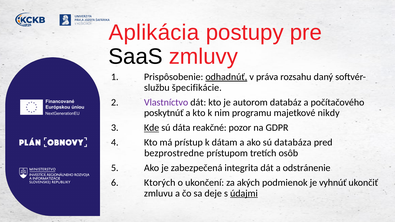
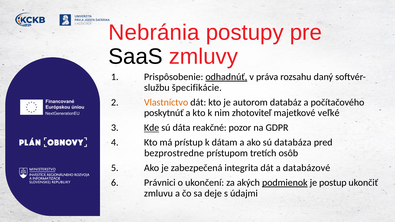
Aplikácia: Aplikácia -> Nebránia
Vlastníctvo colour: purple -> orange
programu: programu -> zhotoviteľ
nikdy: nikdy -> veľké
odstránenie: odstránenie -> databázové
Ktorých: Ktorých -> Právnici
podmienok underline: none -> present
vyhnúť: vyhnúť -> postup
údajmi underline: present -> none
